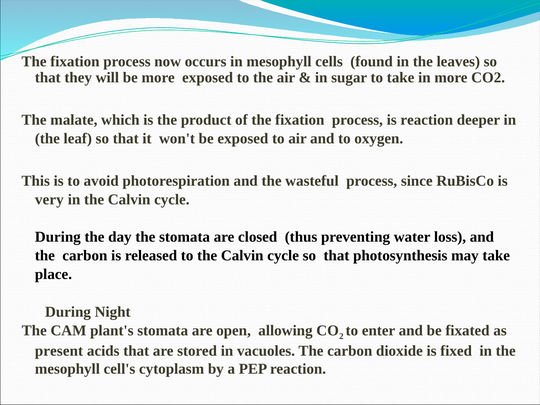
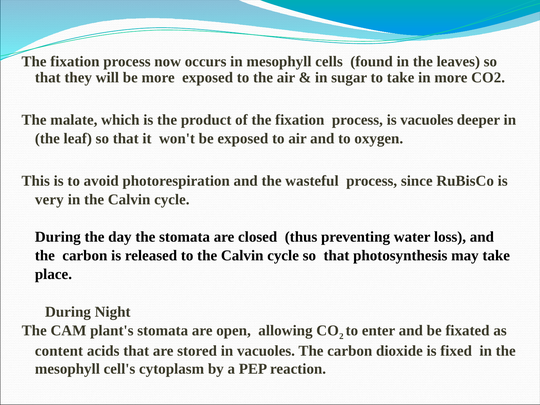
is reaction: reaction -> vacuoles
present: present -> content
